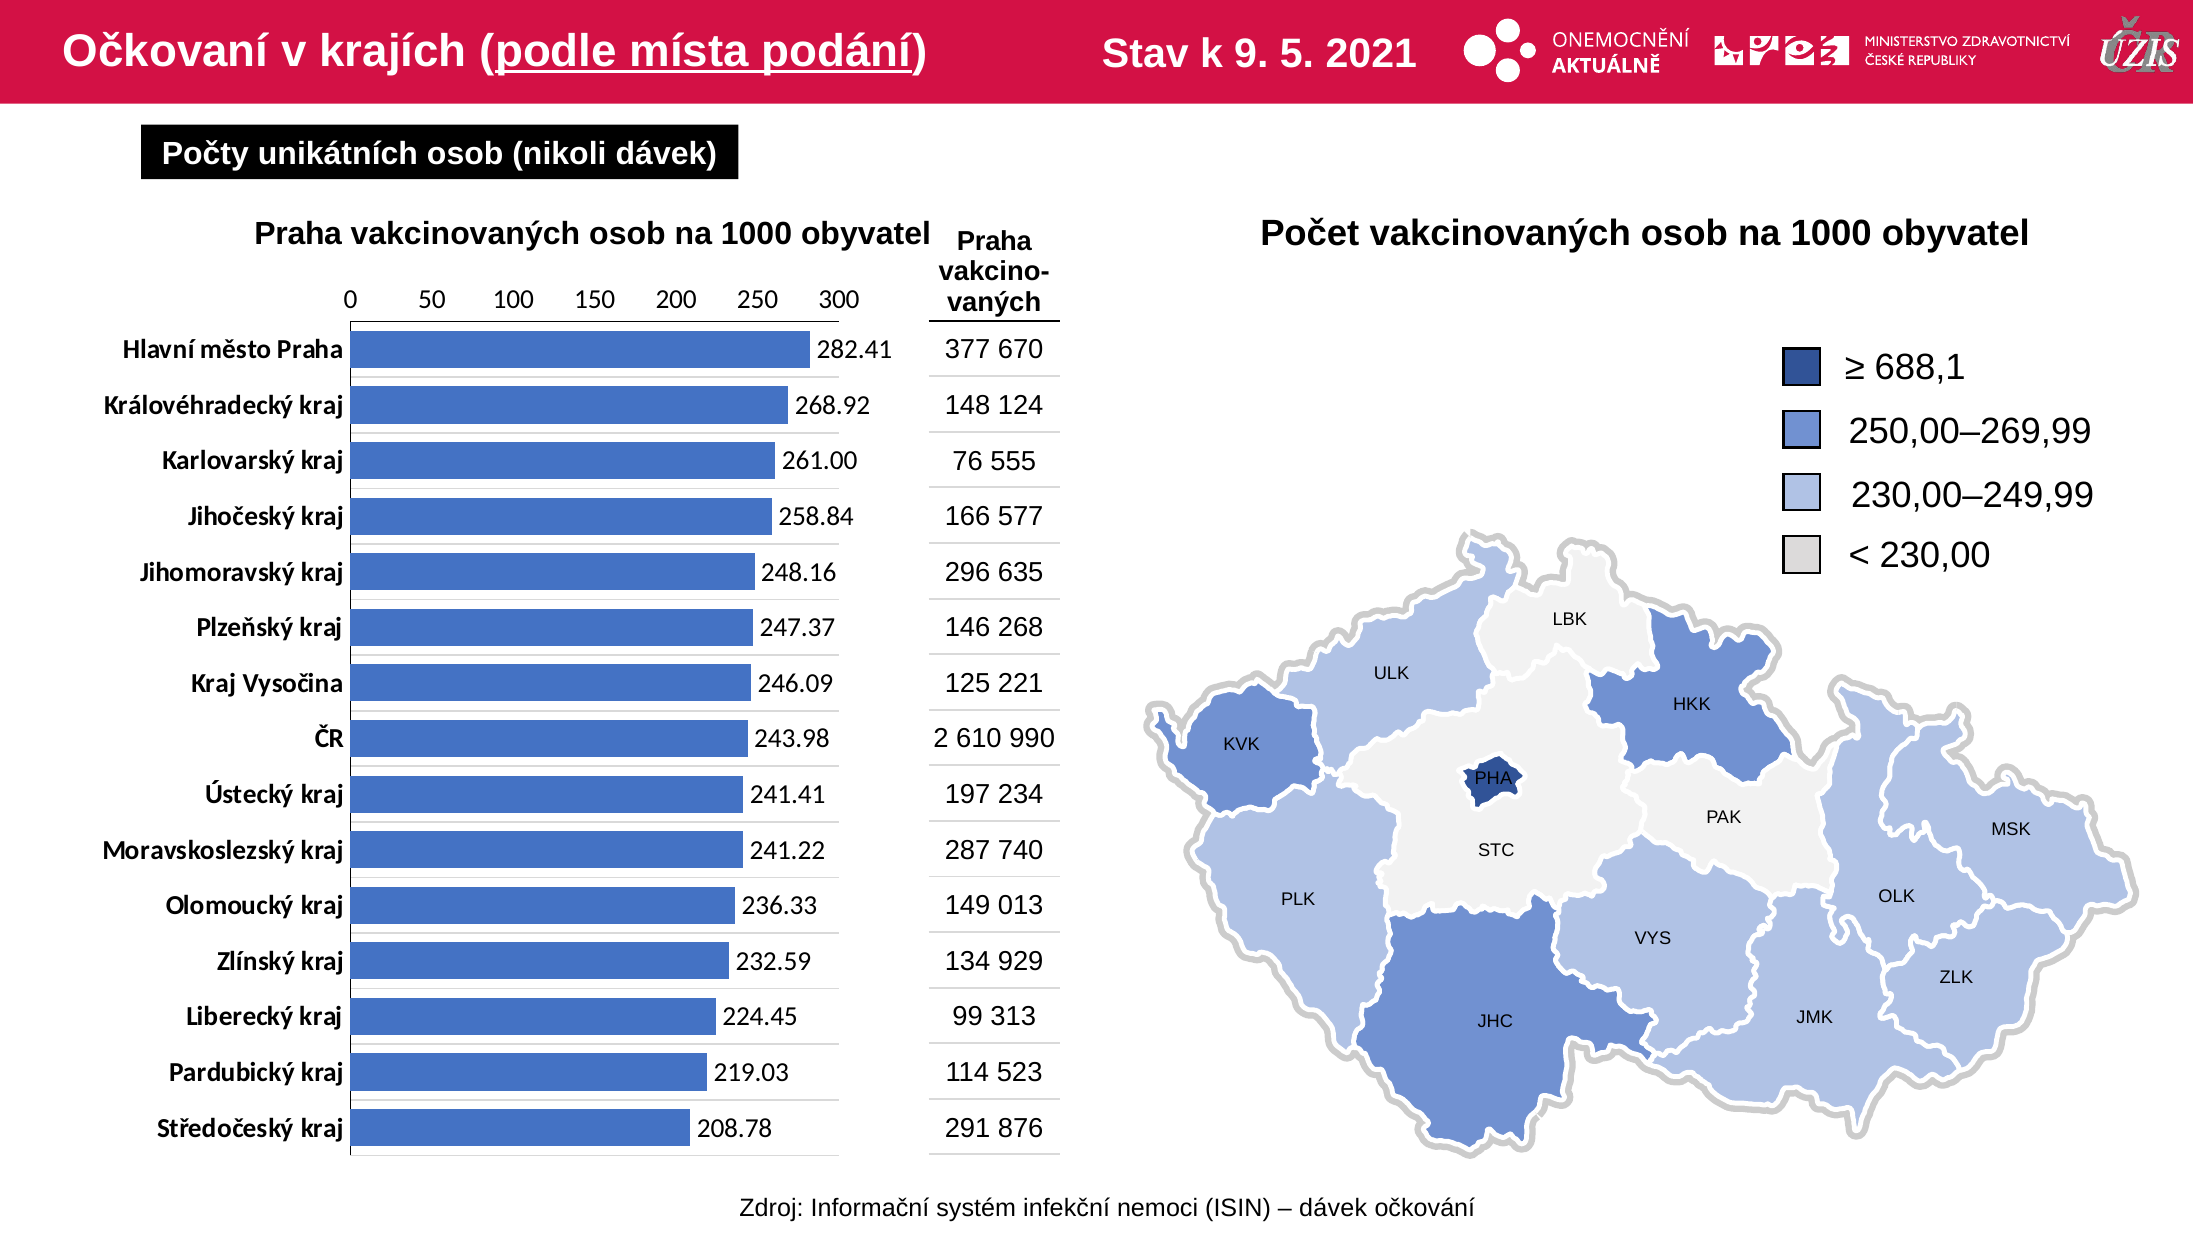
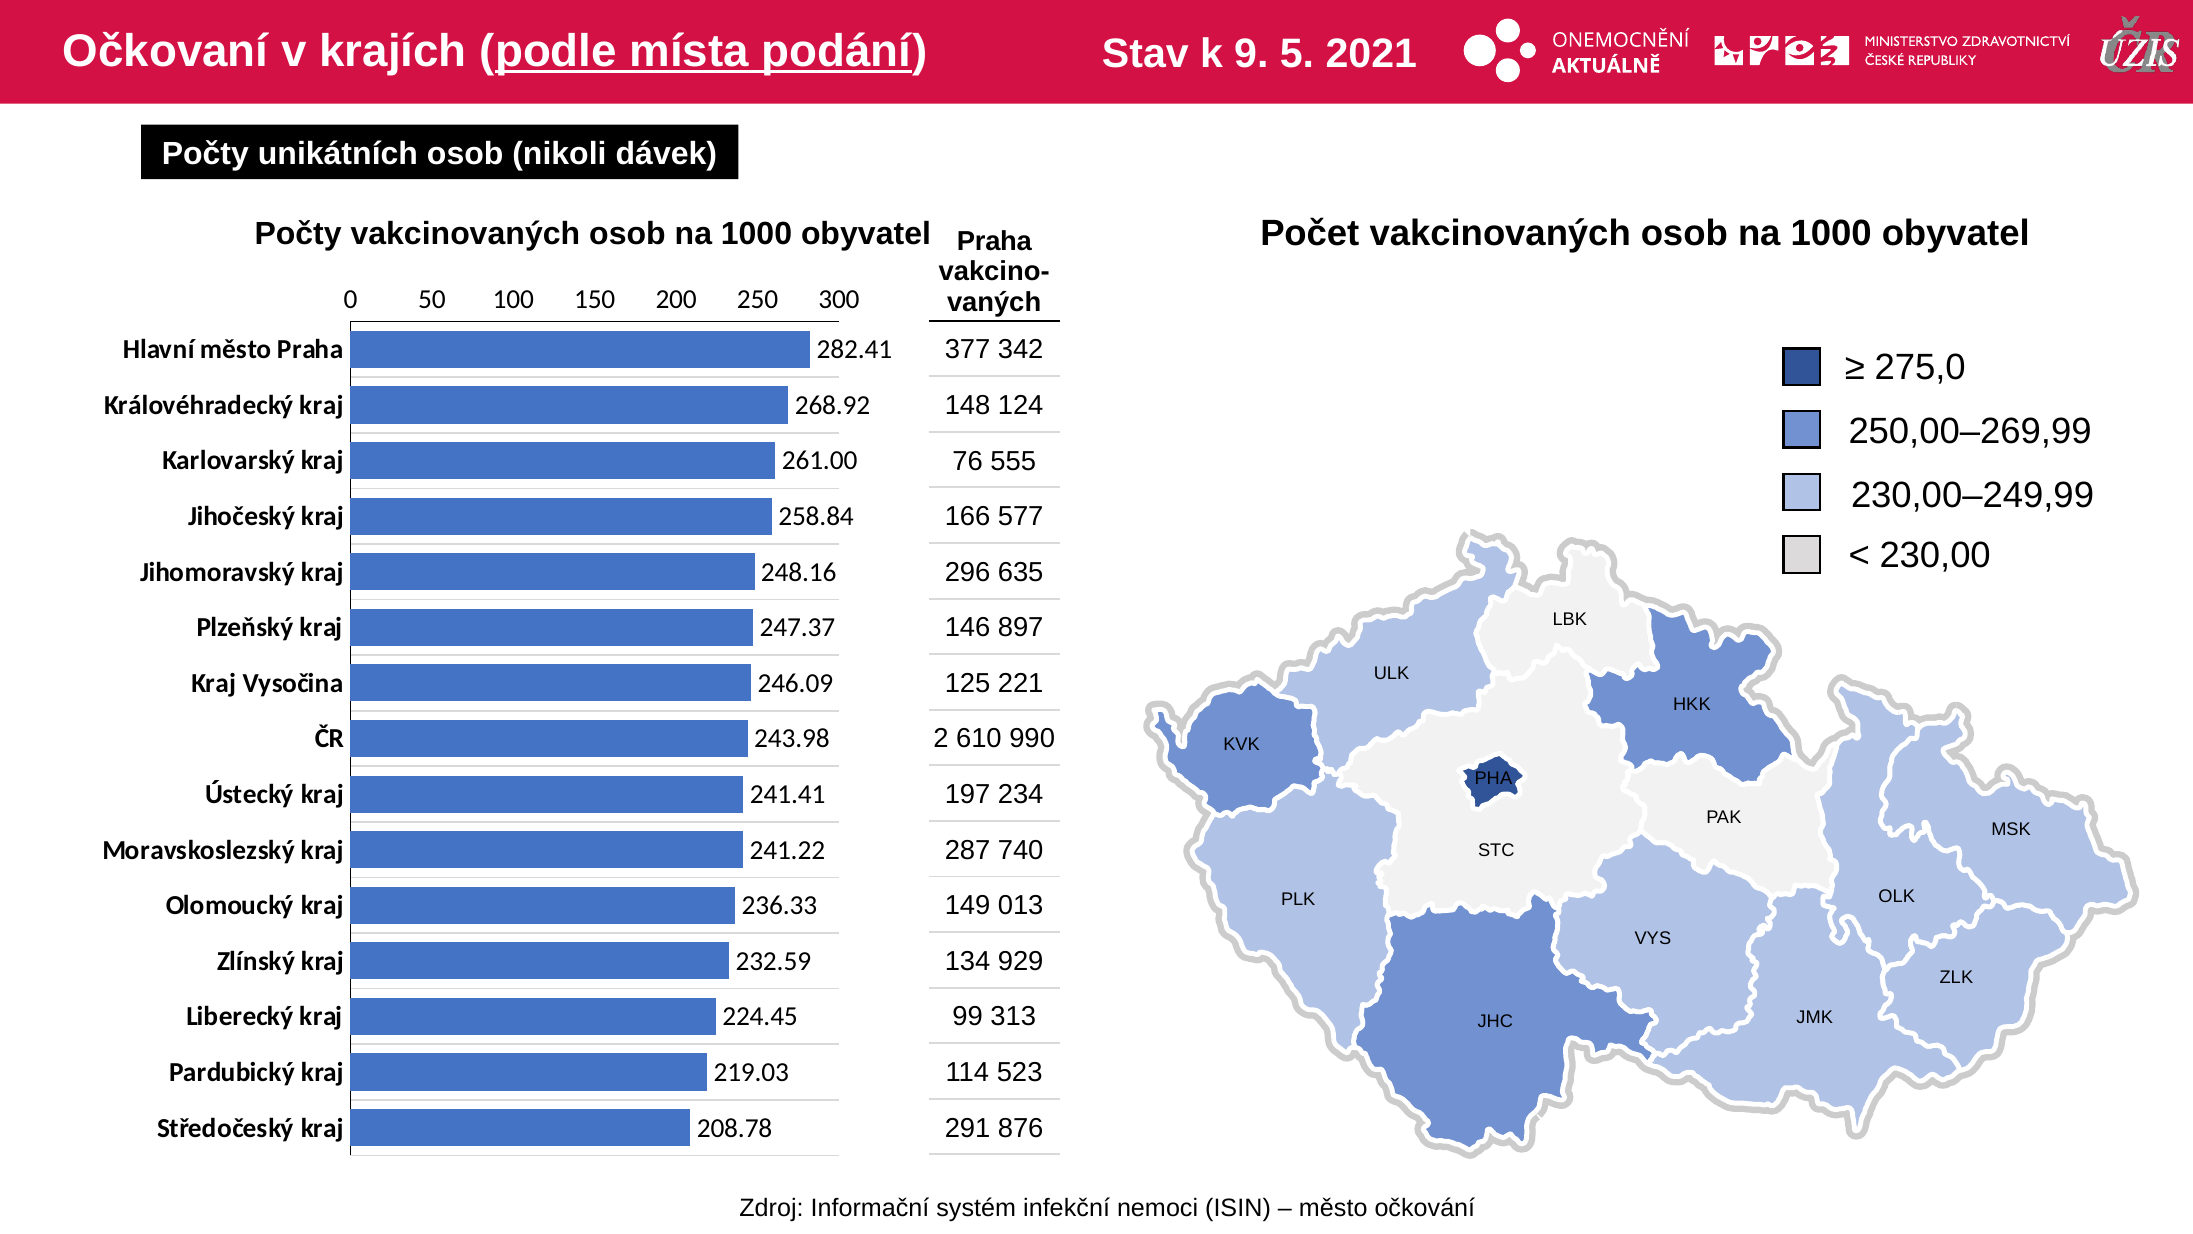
Praha at (298, 234): Praha -> Počty
670: 670 -> 342
688,1: 688,1 -> 275,0
268: 268 -> 897
dávek at (1333, 1207): dávek -> město
